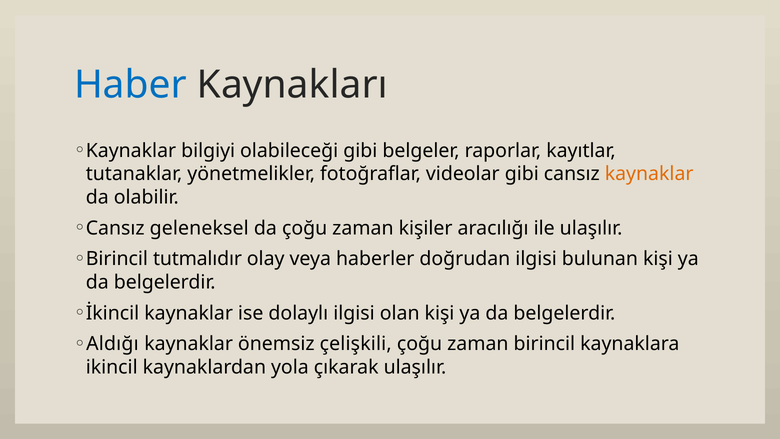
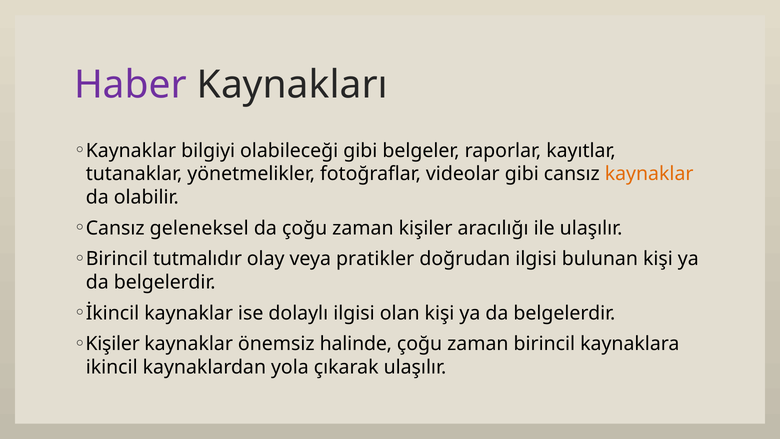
Haber colour: blue -> purple
haberler: haberler -> pratikler
Aldığı at (112, 344): Aldığı -> Kişiler
çelişkili: çelişkili -> halinde
